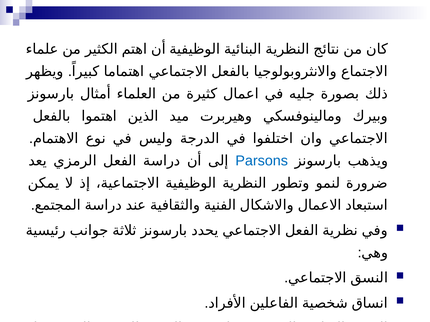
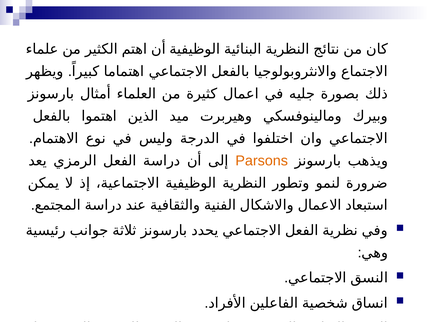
Parsons colour: blue -> orange
